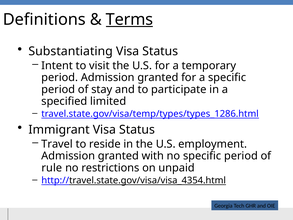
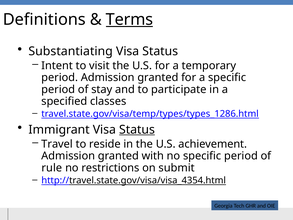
limited: limited -> classes
Status at (137, 129) underline: none -> present
employment: employment -> achievement
unpaid: unpaid -> submit
